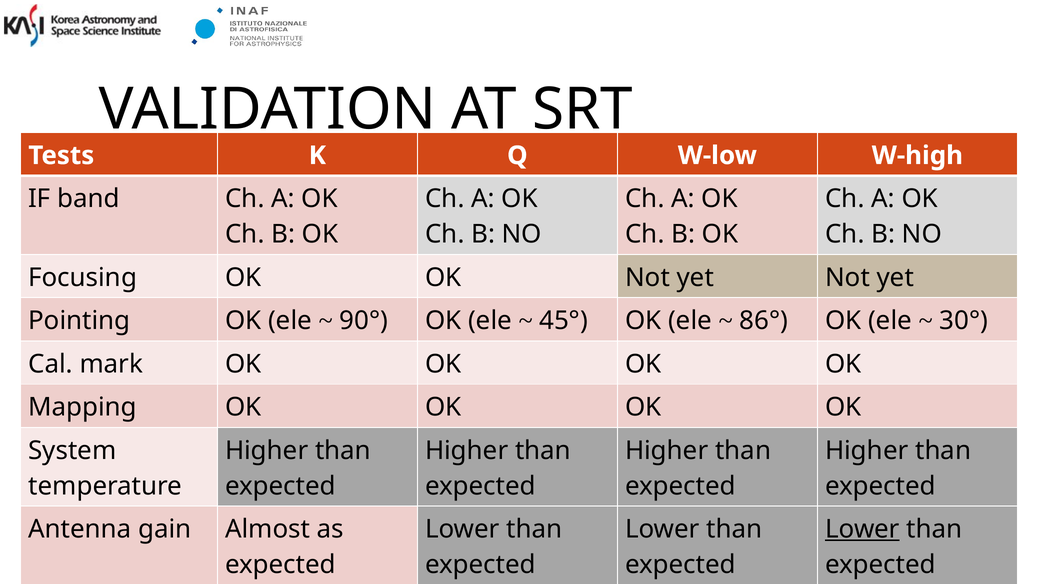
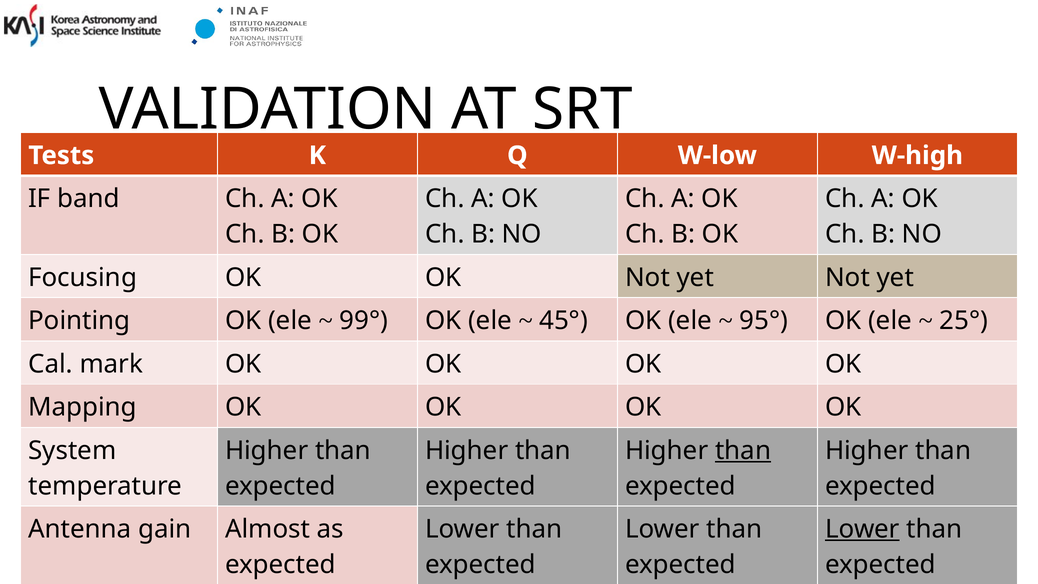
90°: 90° -> 99°
86°: 86° -> 95°
30°: 30° -> 25°
than at (743, 450) underline: none -> present
